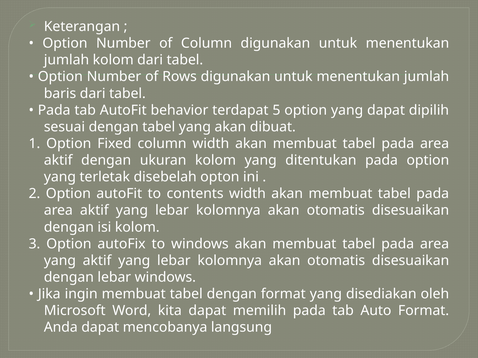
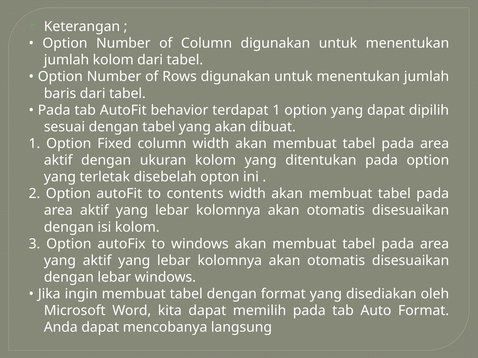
terdapat 5: 5 -> 1
